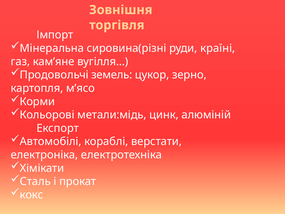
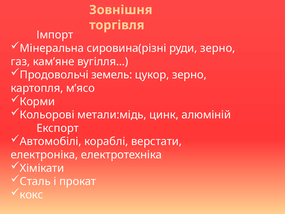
руди країні: країні -> зерно
